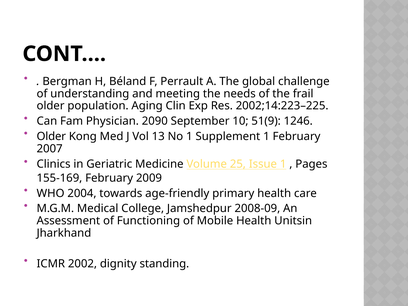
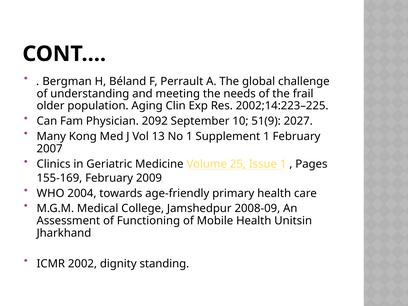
2090: 2090 -> 2092
1246: 1246 -> 2027
Older at (51, 136): Older -> Many
